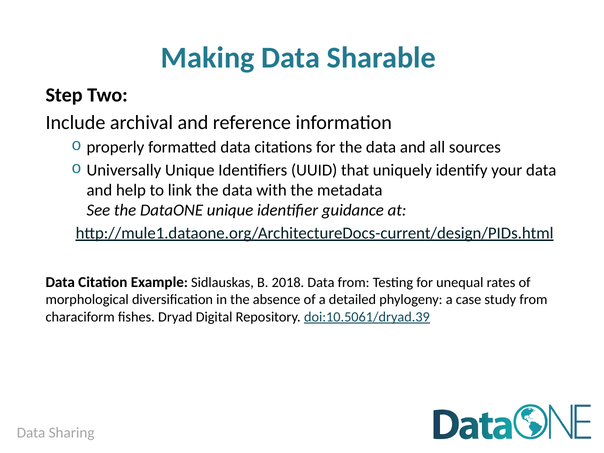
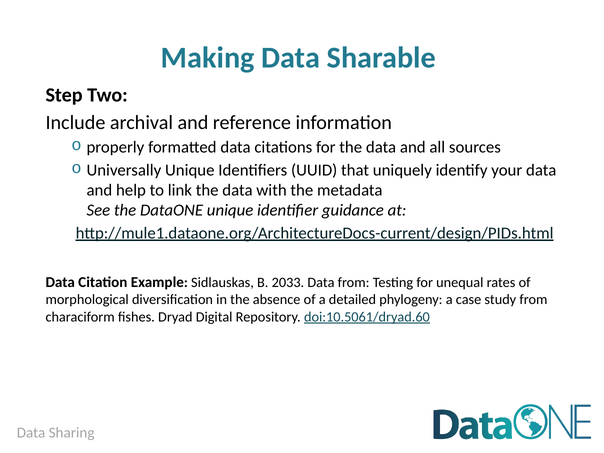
2018: 2018 -> 2033
doi:10.5061/dryad.39: doi:10.5061/dryad.39 -> doi:10.5061/dryad.60
